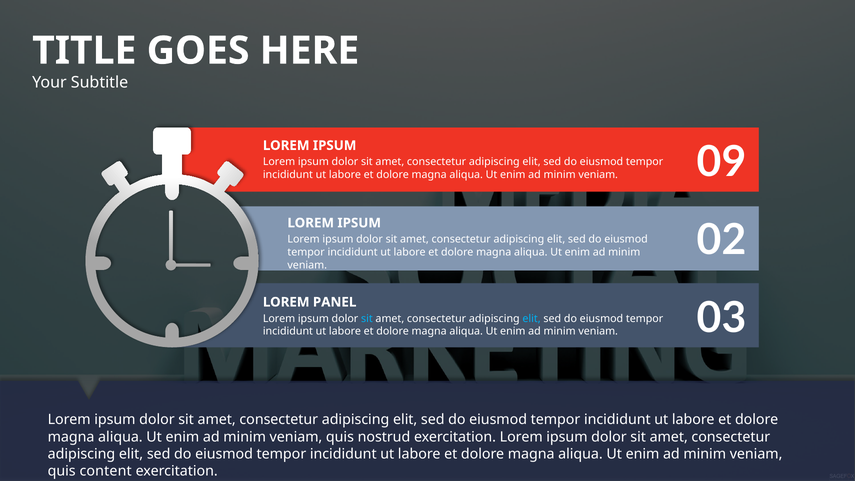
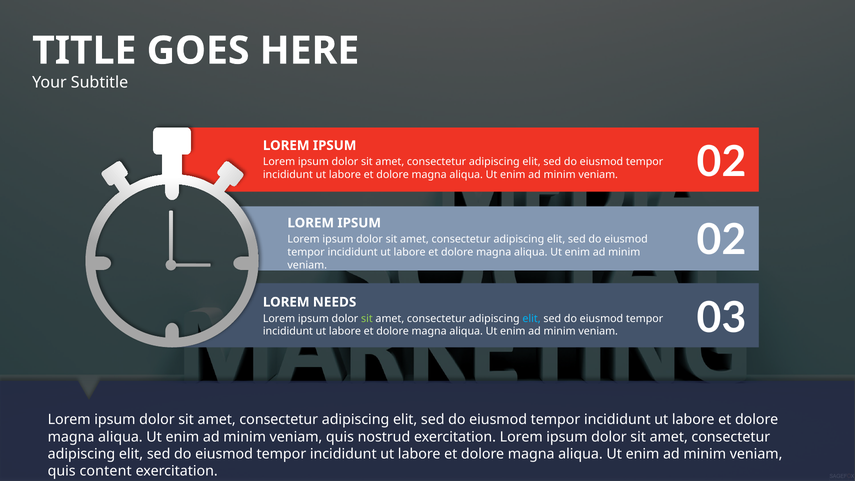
veniam 09: 09 -> 02
PANEL: PANEL -> NEEDS
sit at (367, 318) colour: light blue -> light green
